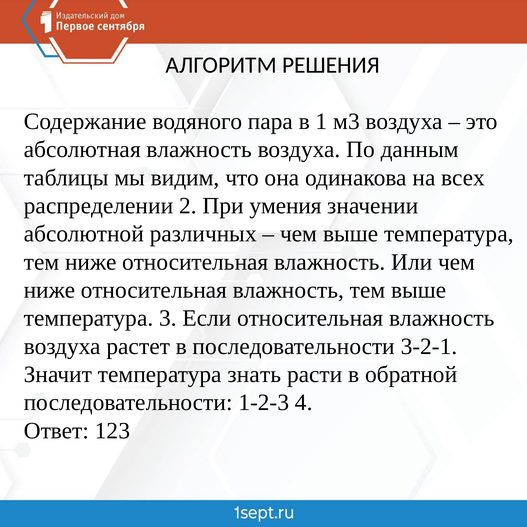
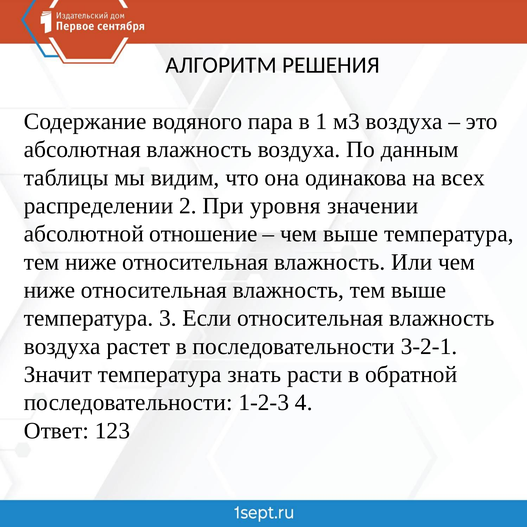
умения: умения -> уровня
различных: различных -> отношение
